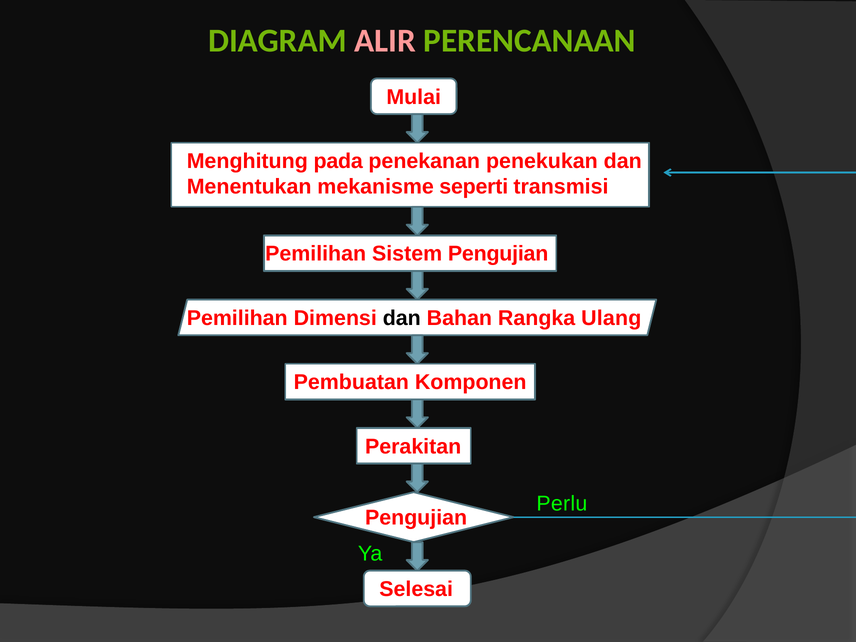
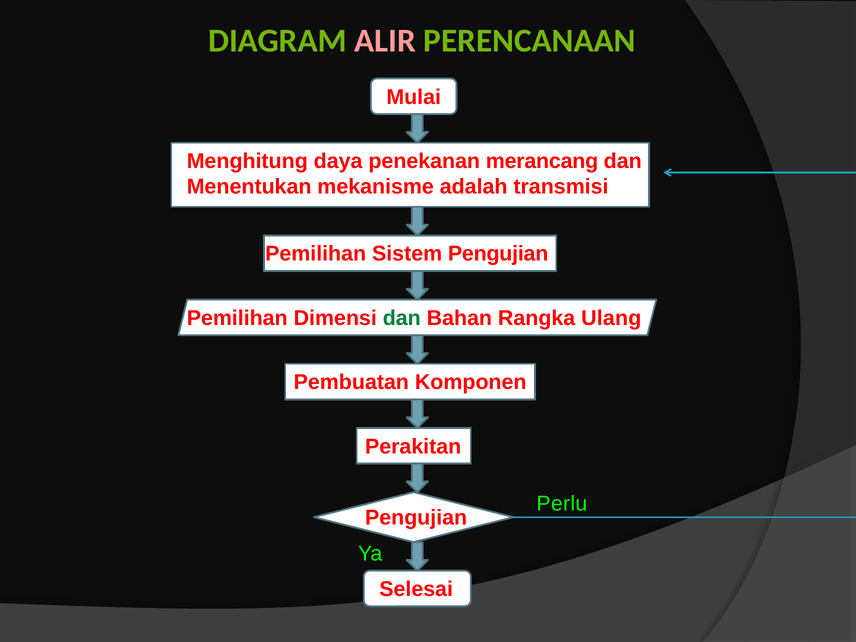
pada: pada -> daya
penekukan: penekukan -> merancang
seperti: seperti -> adalah
dan at (402, 318) colour: black -> green
